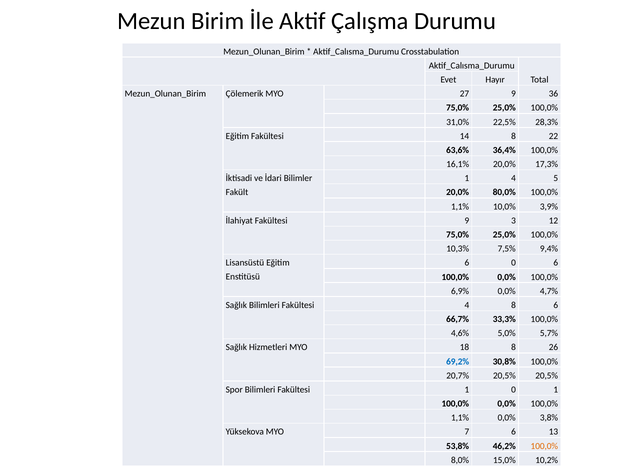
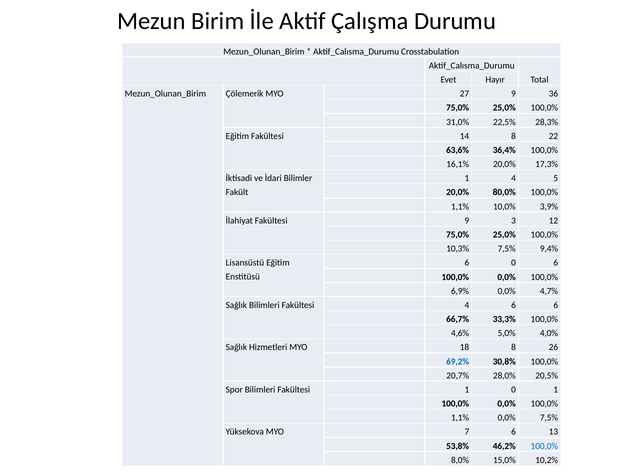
4 8: 8 -> 6
5,7%: 5,7% -> 4,0%
20,7% 20,5%: 20,5% -> 28,0%
0,0% 3,8%: 3,8% -> 7,5%
100,0% at (544, 446) colour: orange -> blue
